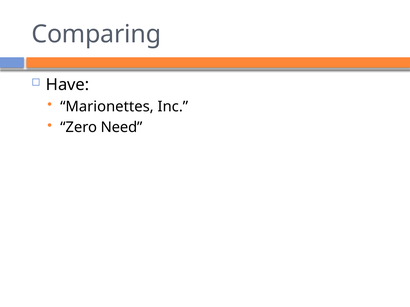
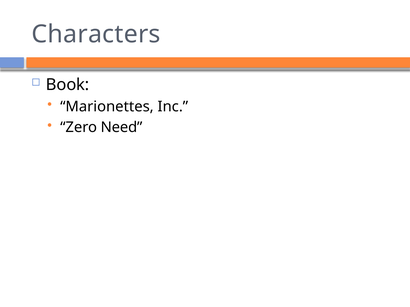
Comparing: Comparing -> Characters
Have: Have -> Book
